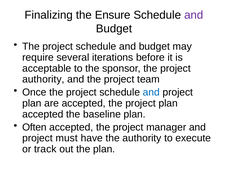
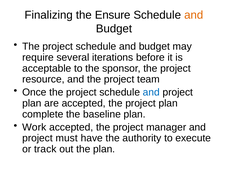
and at (194, 15) colour: purple -> orange
authority at (43, 79): authority -> resource
accepted at (43, 114): accepted -> complete
Often: Often -> Work
